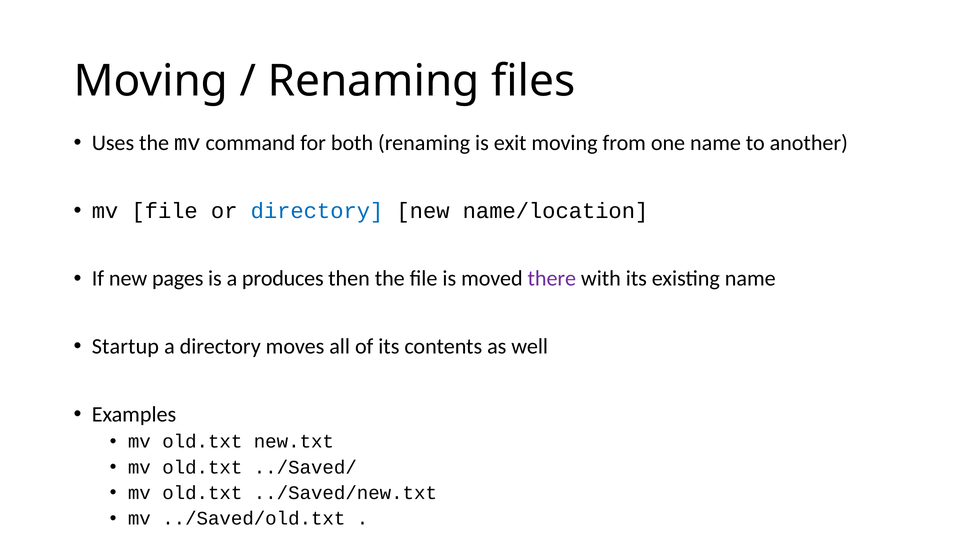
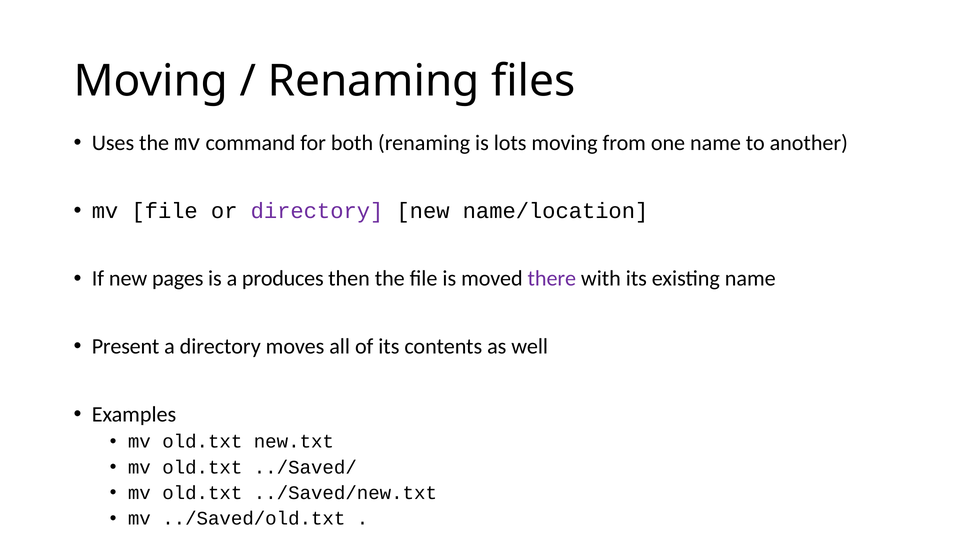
exit: exit -> lots
directory at (317, 211) colour: blue -> purple
Startup: Startup -> Present
